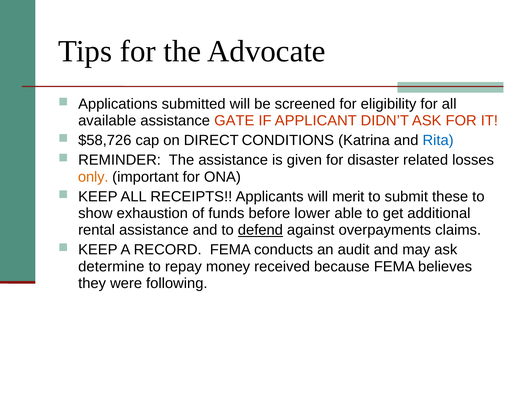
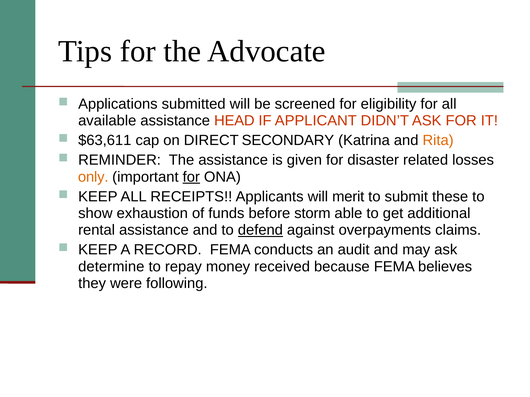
GATE: GATE -> HEAD
$58,726: $58,726 -> $63,611
CONDITIONS: CONDITIONS -> SECONDARY
Rita colour: blue -> orange
for at (191, 177) underline: none -> present
lower: lower -> storm
